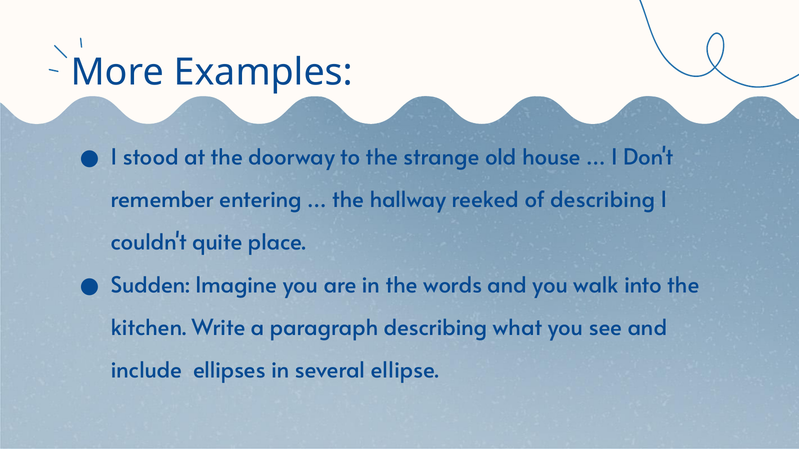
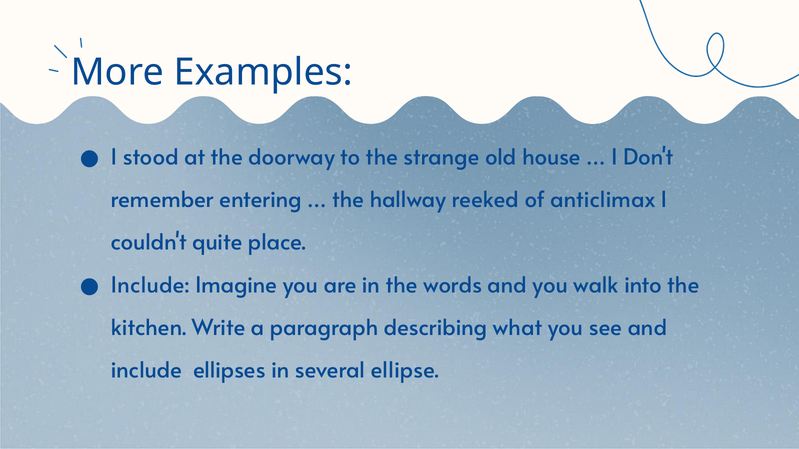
of describing: describing -> anticlimax
Sudden at (150, 285): Sudden -> Include
